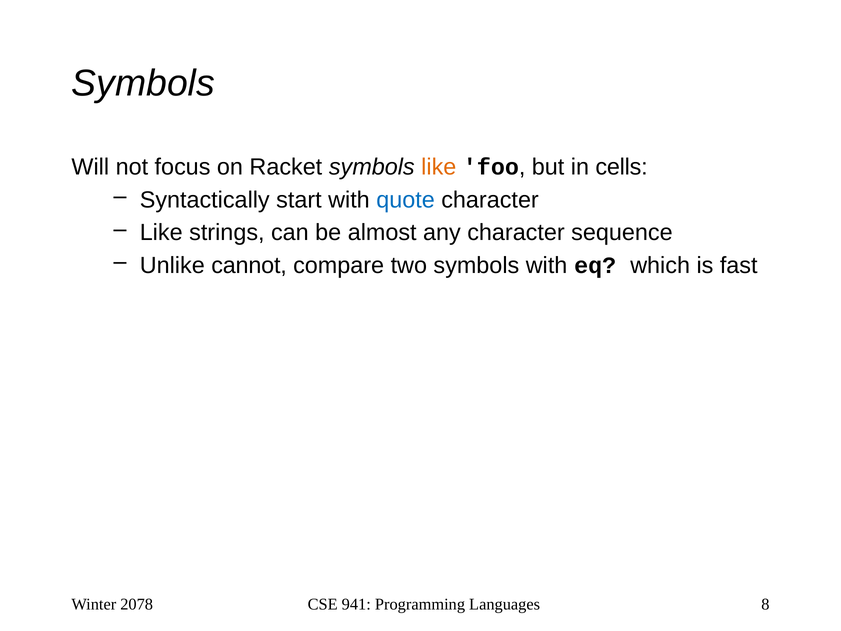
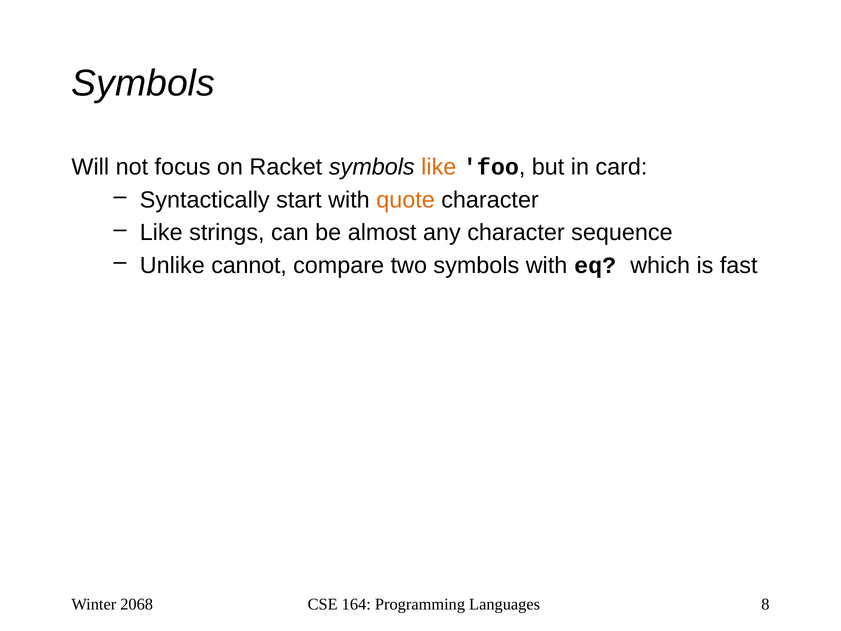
cells: cells -> card
quote colour: blue -> orange
2078: 2078 -> 2068
941: 941 -> 164
